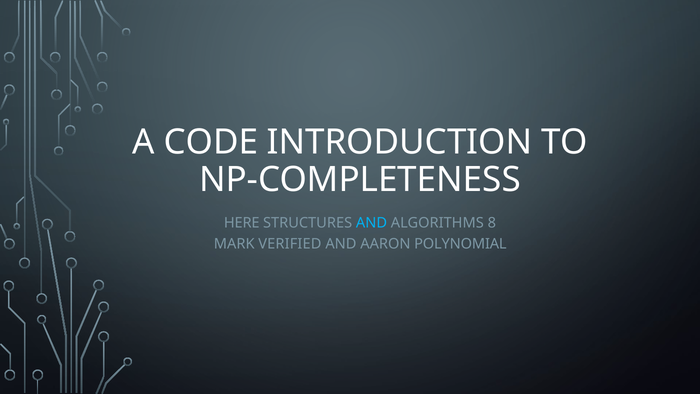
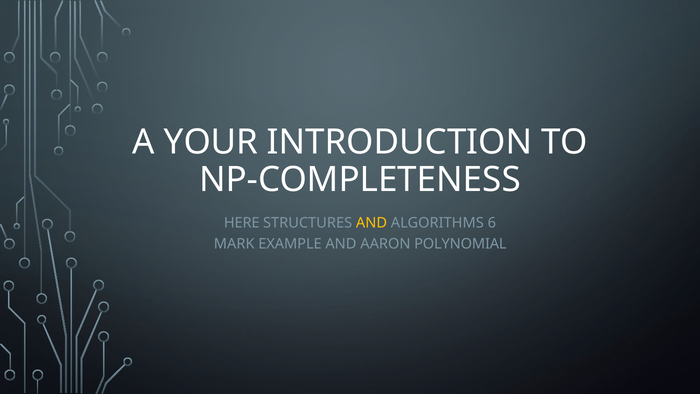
CODE: CODE -> YOUR
AND at (371, 223) colour: light blue -> yellow
8: 8 -> 6
VERIFIED: VERIFIED -> EXAMPLE
